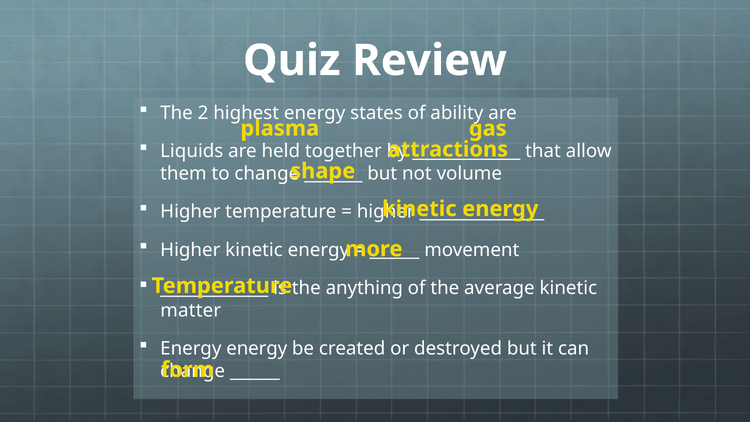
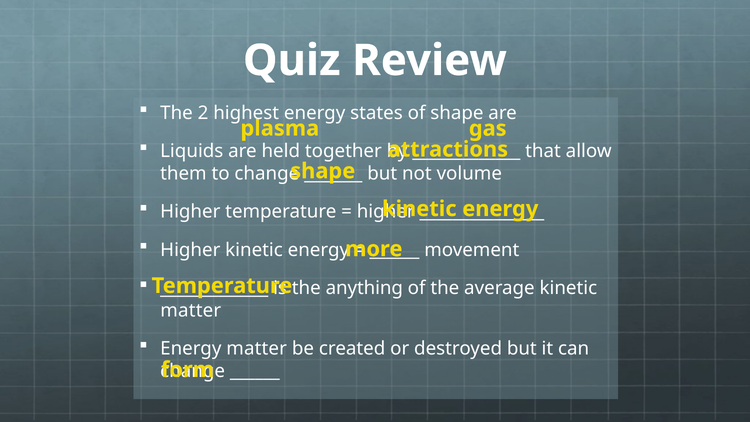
of ability: ability -> shape
Energy energy: energy -> matter
